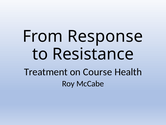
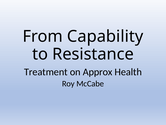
Response: Response -> Capability
Course: Course -> Approx
